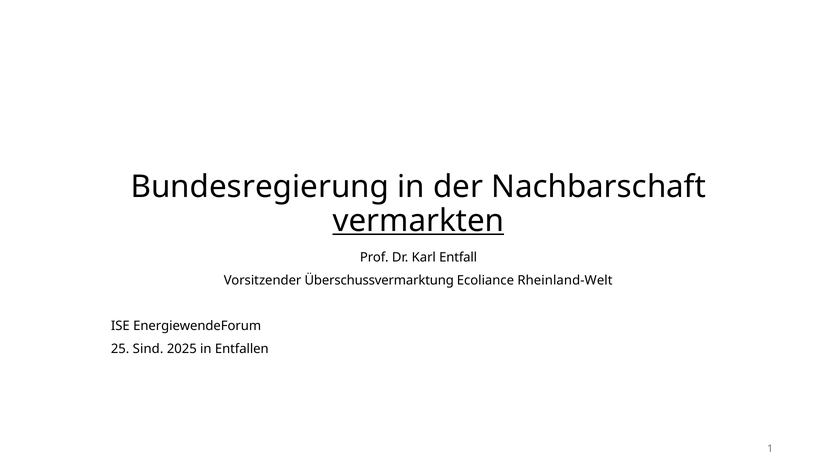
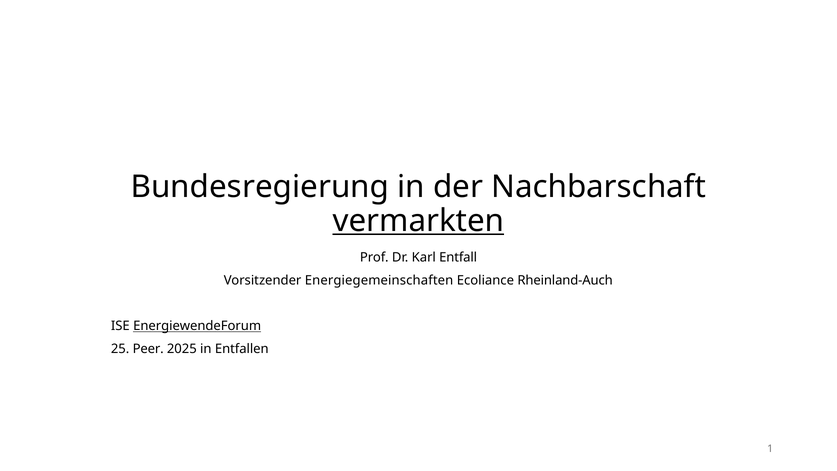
Überschussvermarktung: Überschussvermarktung -> Energiegemeinschaften
Rheinland-Welt: Rheinland-Welt -> Rheinland-Auch
EnergiewendeForum underline: none -> present
Sind: Sind -> Peer
